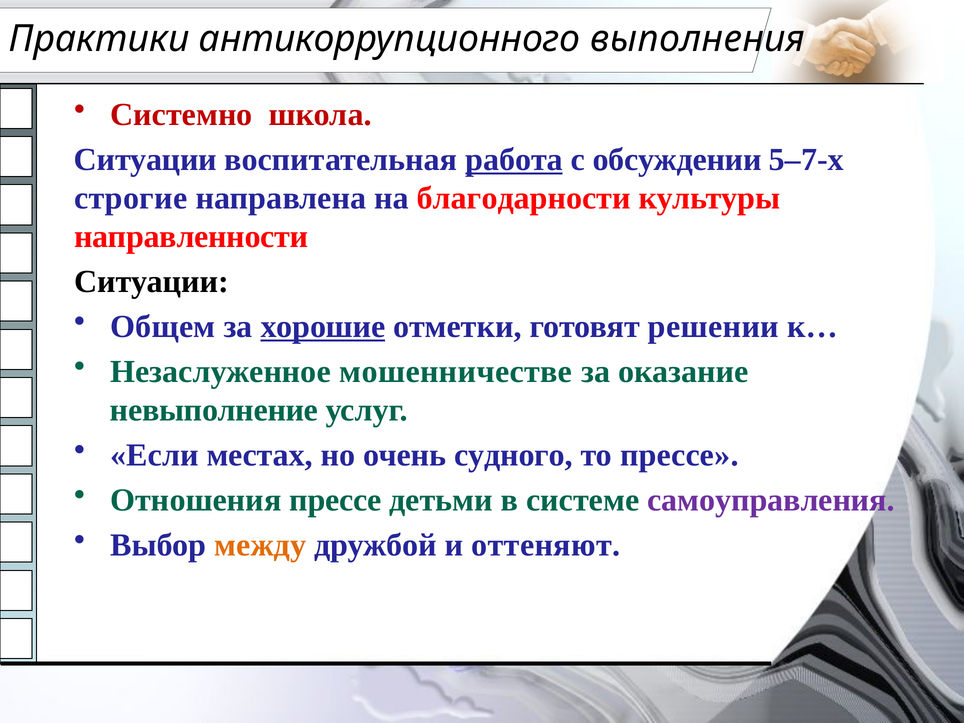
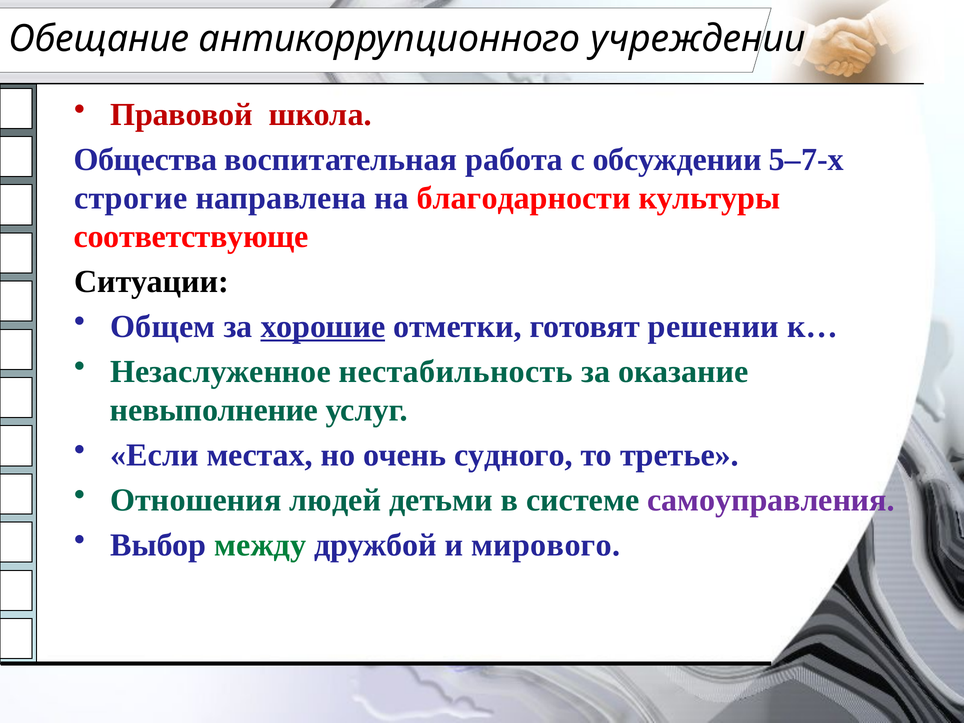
Практики: Практики -> Обещание
выполнения: выполнения -> учреждении
Системно: Системно -> Правовой
Ситуации at (145, 160): Ситуации -> Общества
работа underline: present -> none
направленности: направленности -> соответствующе
мошенничестве: мошенничестве -> нестабильность
то прессе: прессе -> третье
Отношения прессе: прессе -> людей
между colour: orange -> green
оттеняют: оттеняют -> мирового
